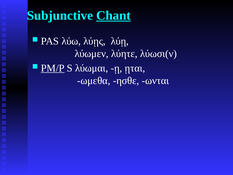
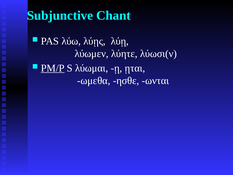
Chant underline: present -> none
